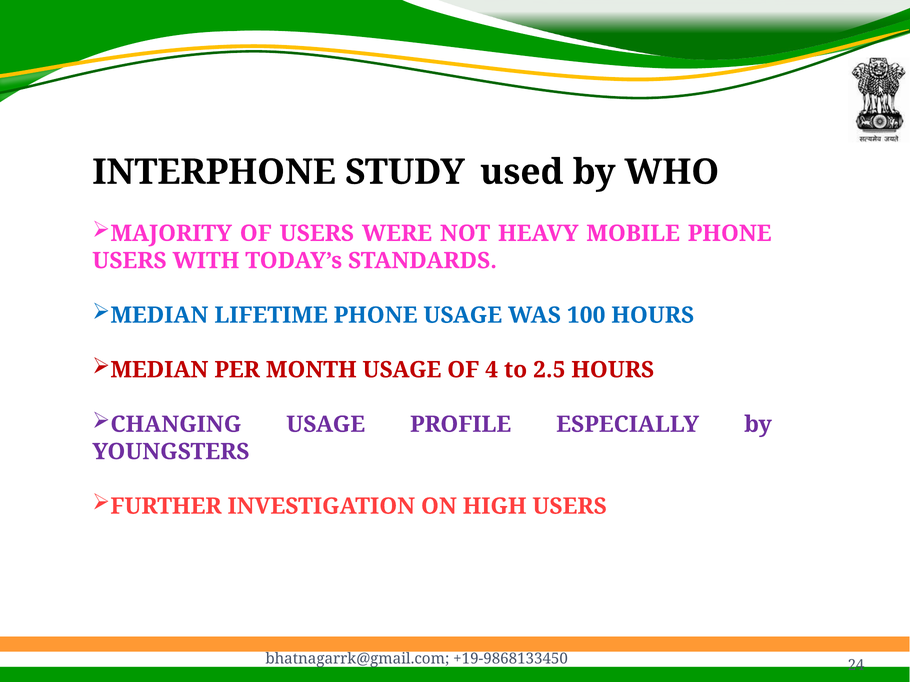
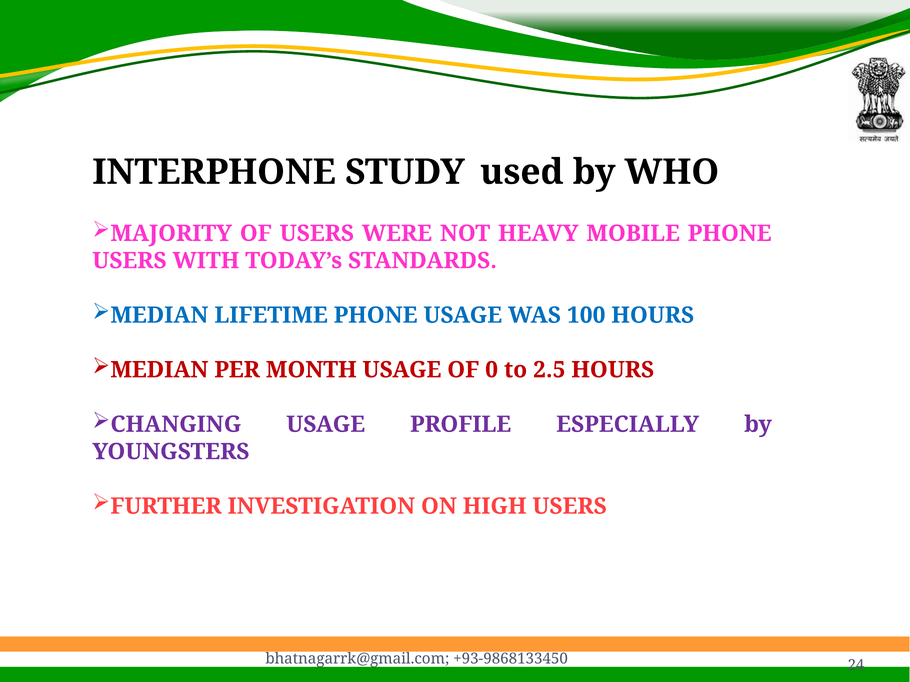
4: 4 -> 0
+19-9868133450: +19-9868133450 -> +93-9868133450
